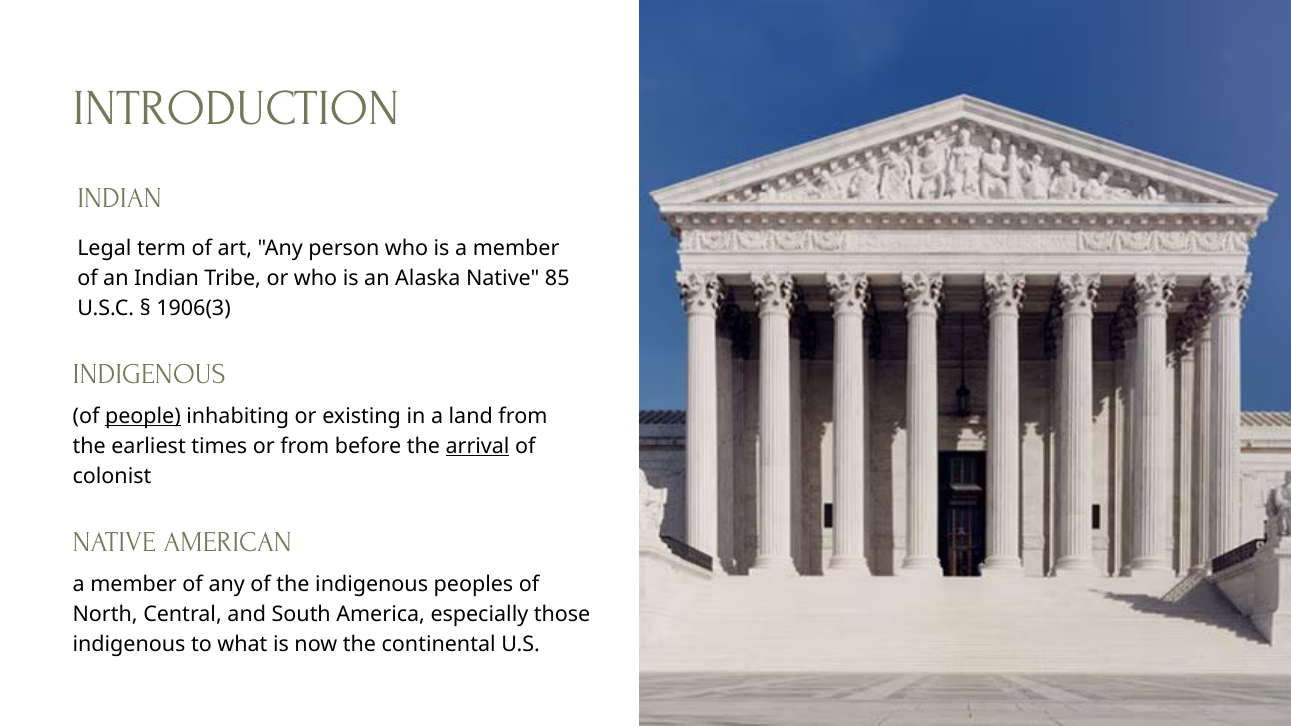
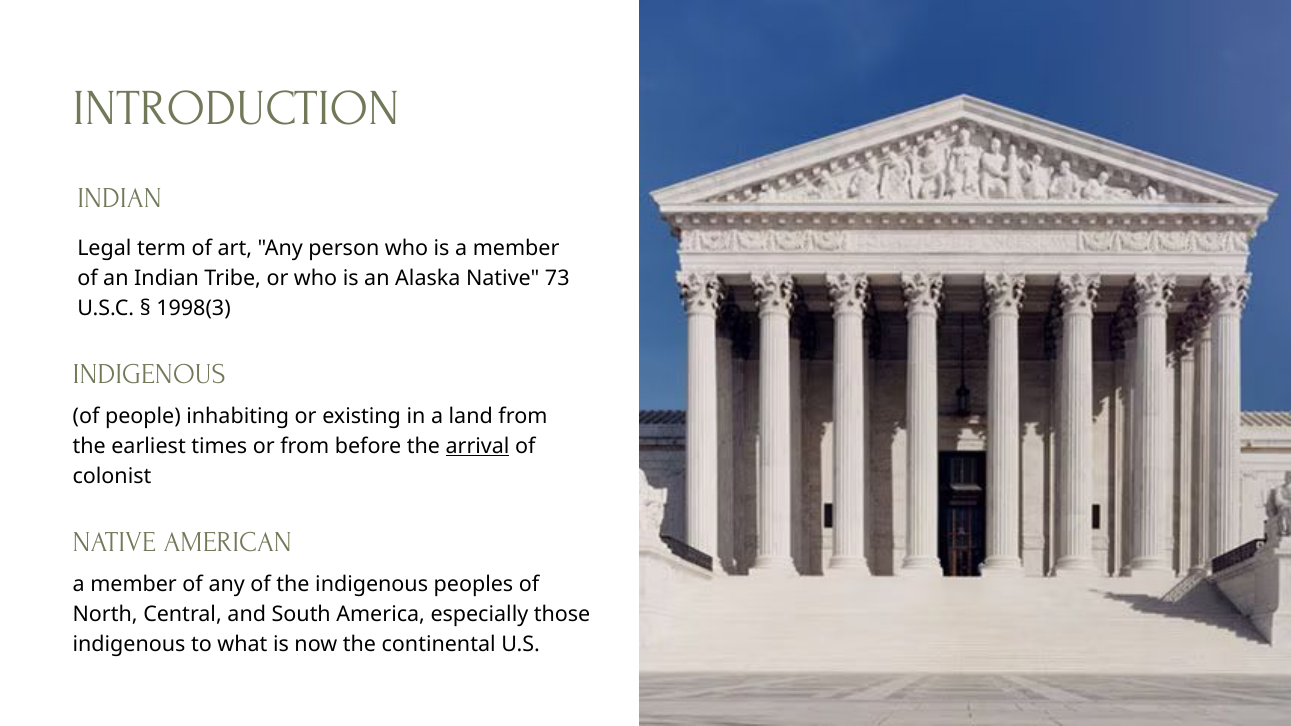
85: 85 -> 73
1906(3: 1906(3 -> 1998(3
people underline: present -> none
